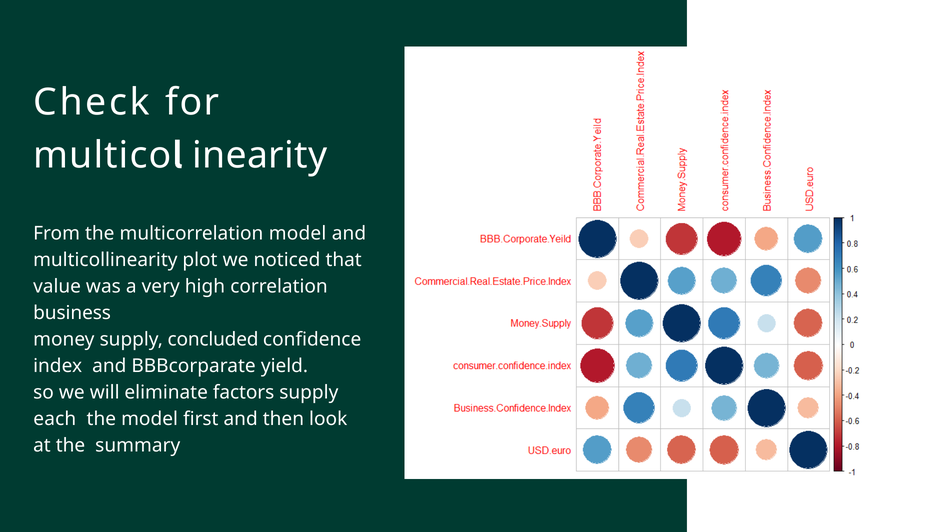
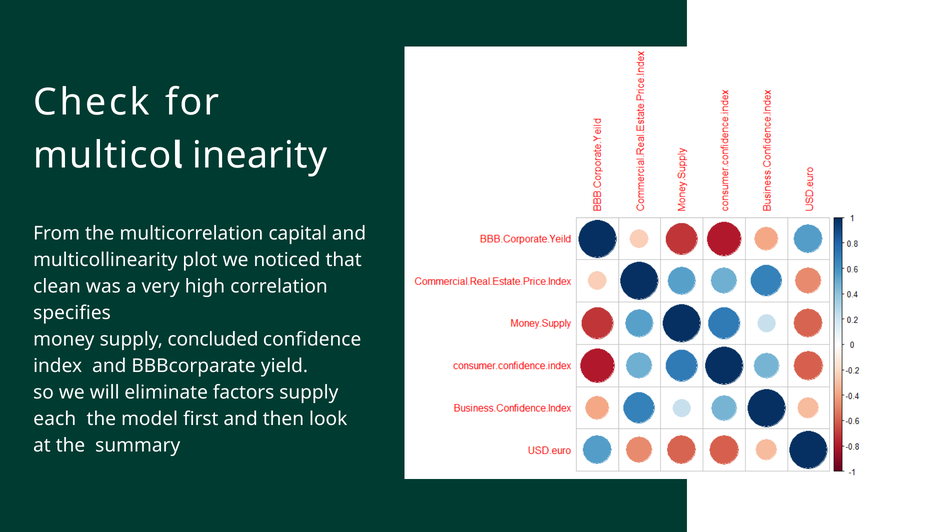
multicorrelation model: model -> capital
value: value -> clean
business: business -> specifies
